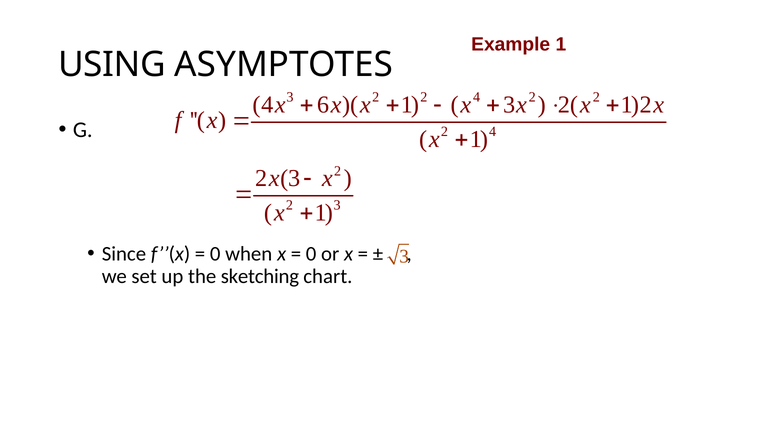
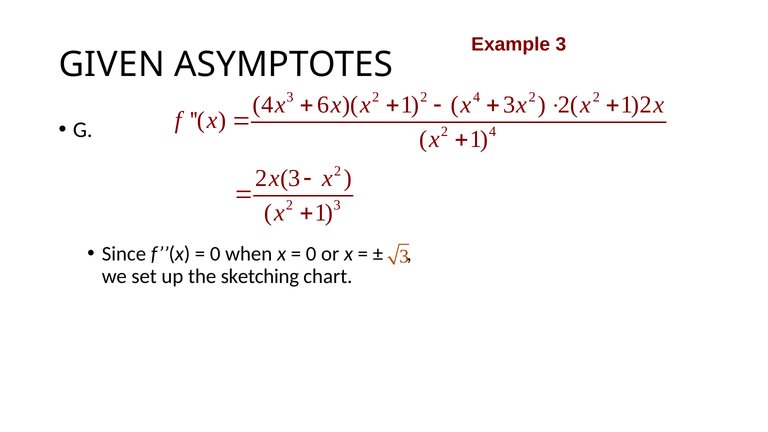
Example 1: 1 -> 3
USING: USING -> GIVEN
